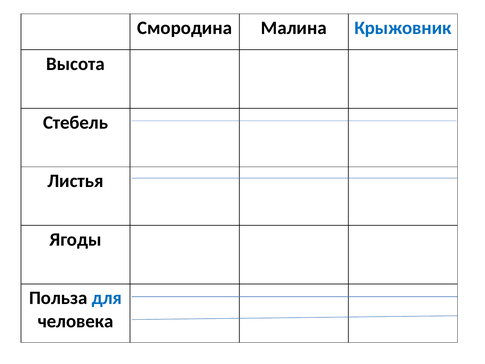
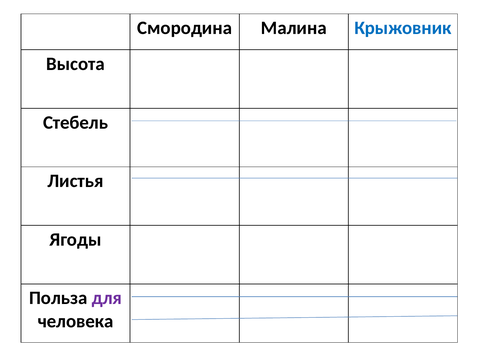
для colour: blue -> purple
